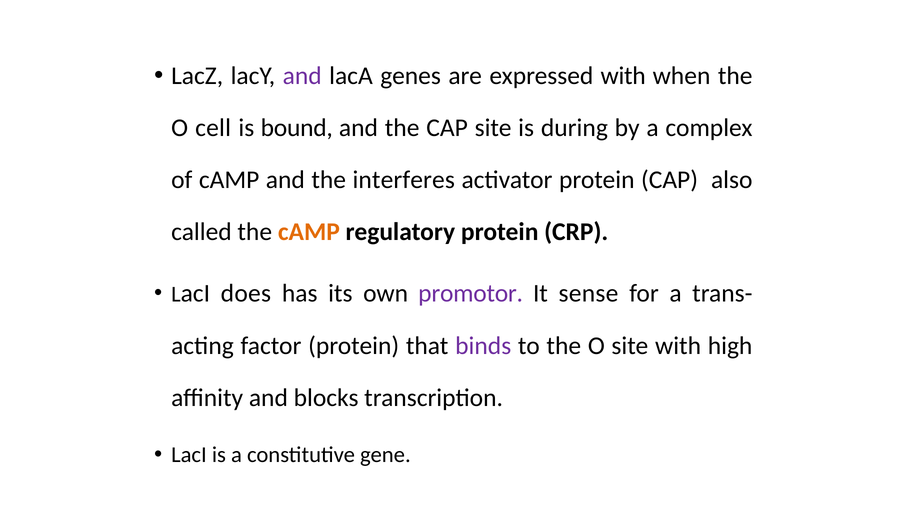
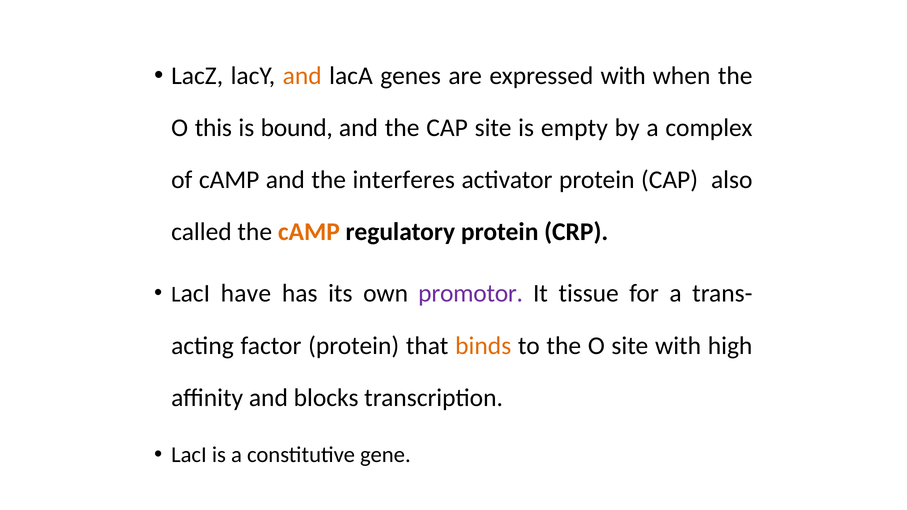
and at (302, 76) colour: purple -> orange
cell: cell -> this
during: during -> empty
does: does -> have
sense: sense -> tissue
binds colour: purple -> orange
